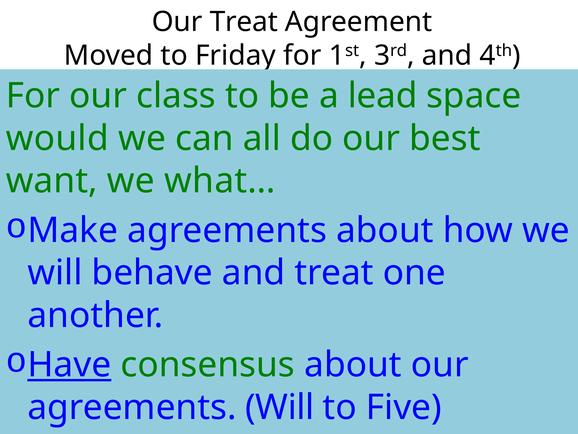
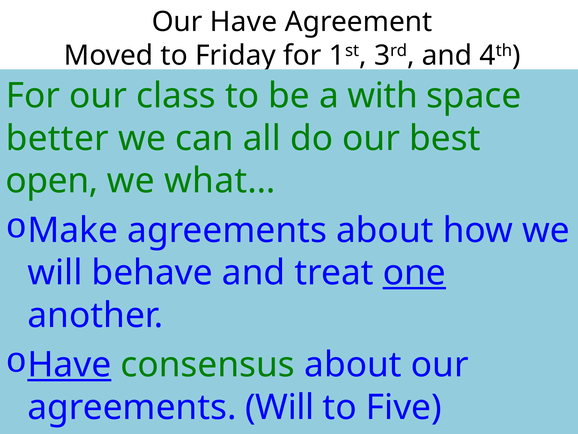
Our Treat: Treat -> Have
lead: lead -> with
would: would -> better
want: want -> open
one underline: none -> present
